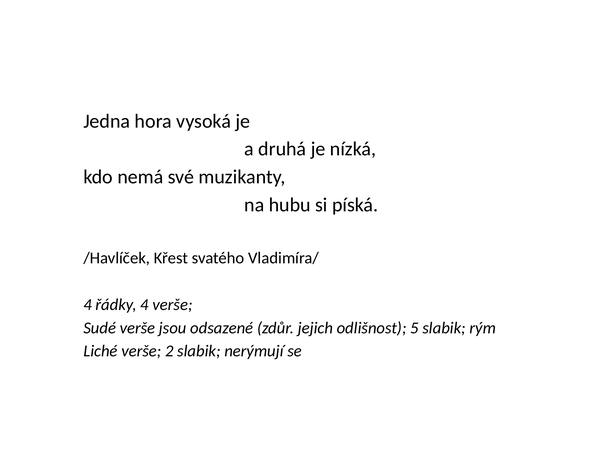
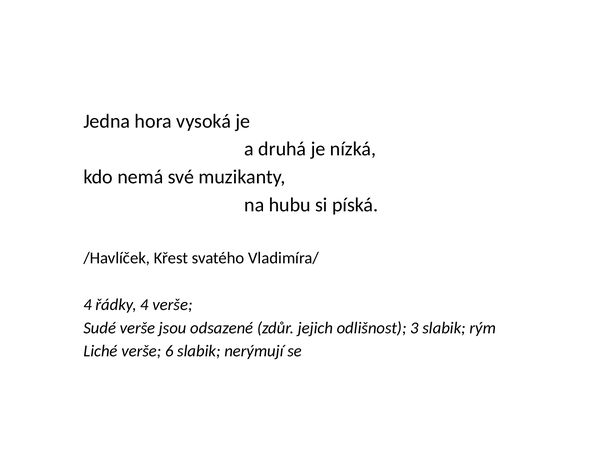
5: 5 -> 3
2: 2 -> 6
